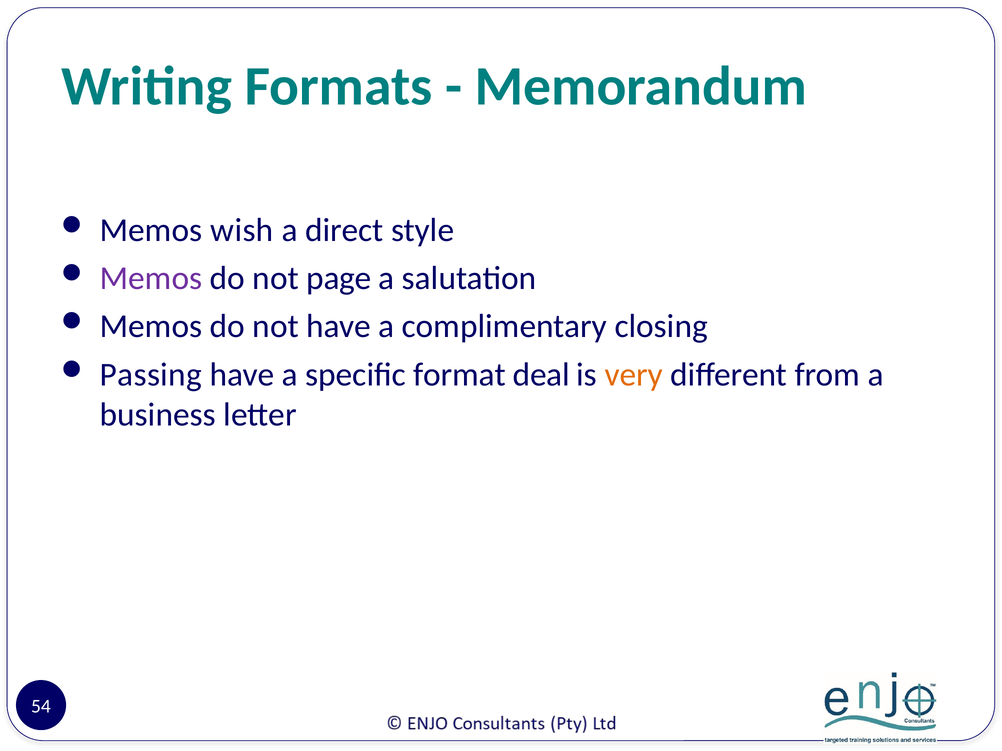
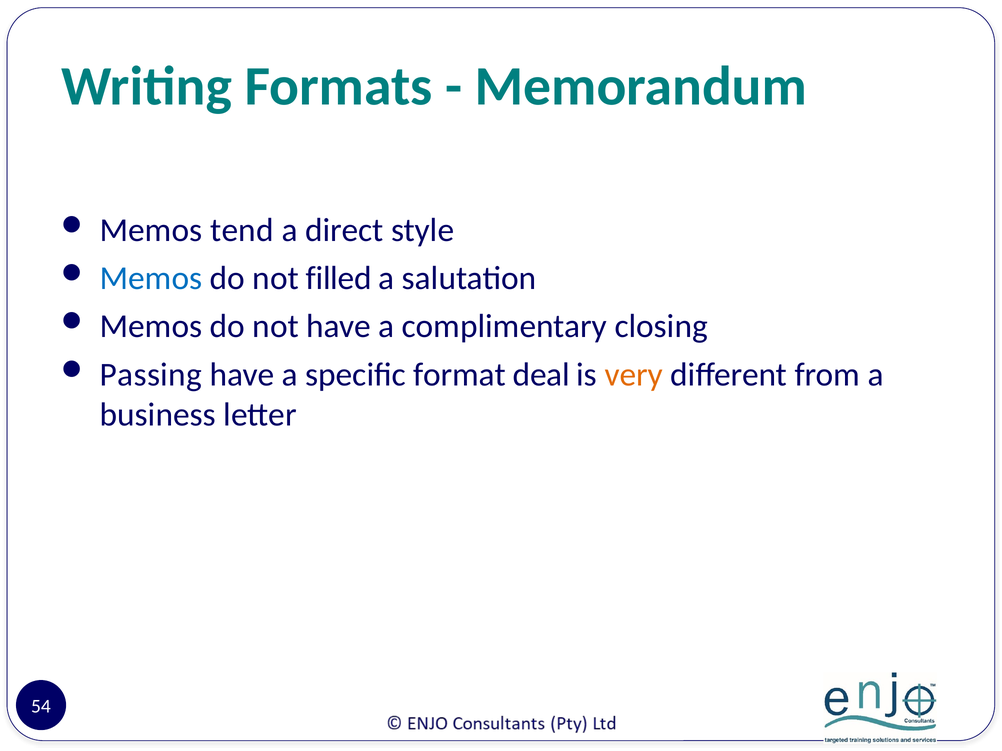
wish: wish -> tend
Memos at (151, 279) colour: purple -> blue
page: page -> filled
